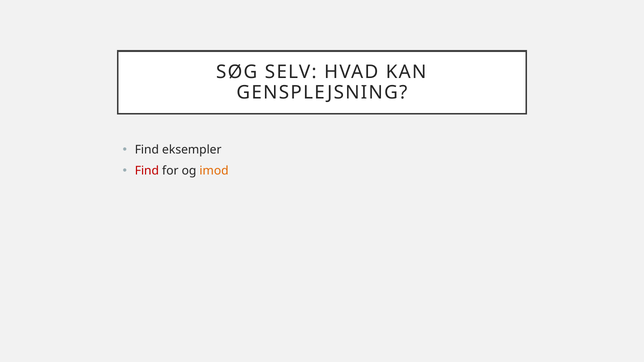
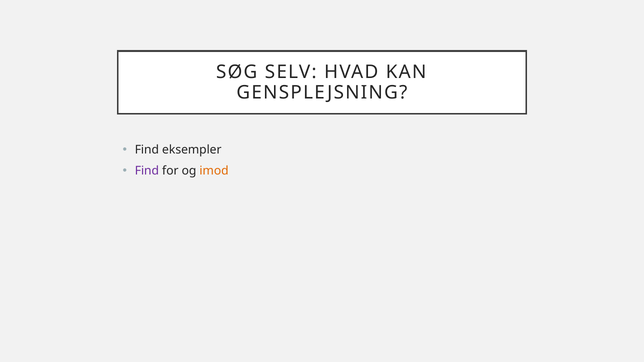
Find at (147, 171) colour: red -> purple
